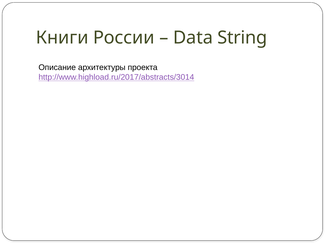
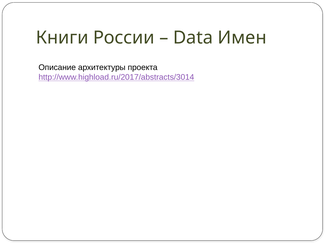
String: String -> Имен
